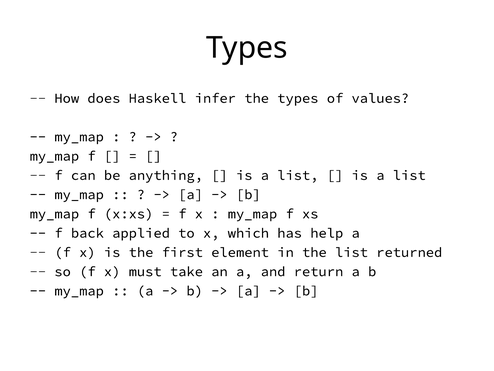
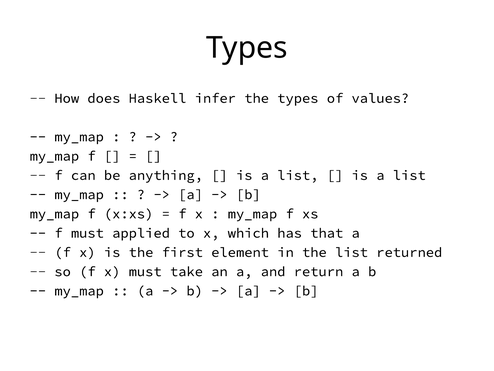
f back: back -> must
help: help -> that
